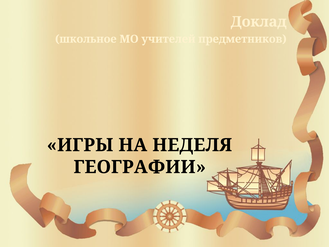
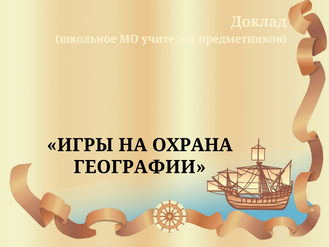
НЕДЕЛЯ: НЕДЕЛЯ -> ОХРАНА
